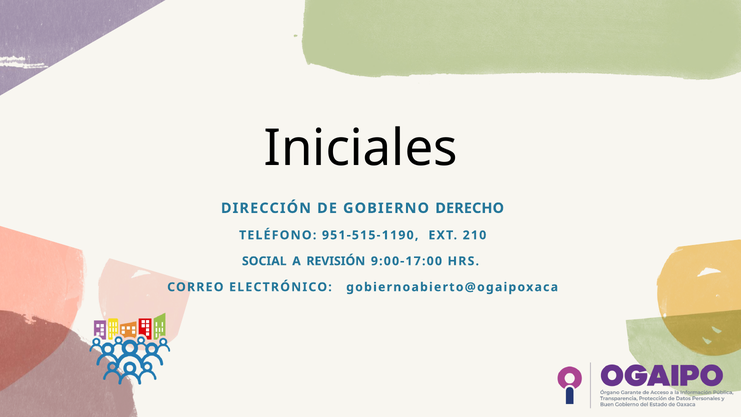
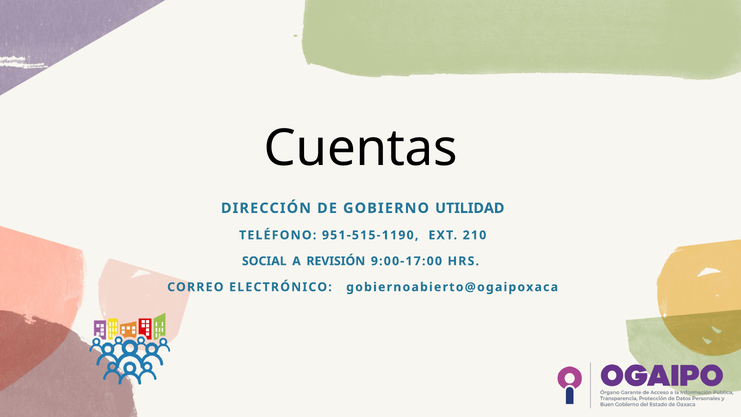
Iniciales: Iniciales -> Cuentas
DERECHO: DERECHO -> UTILIDAD
